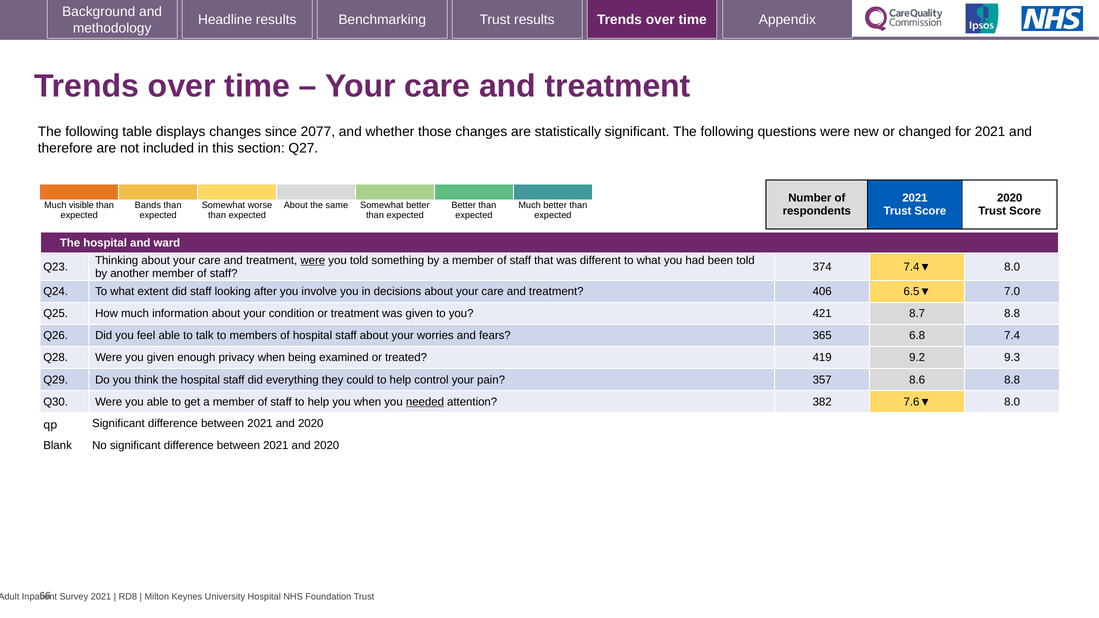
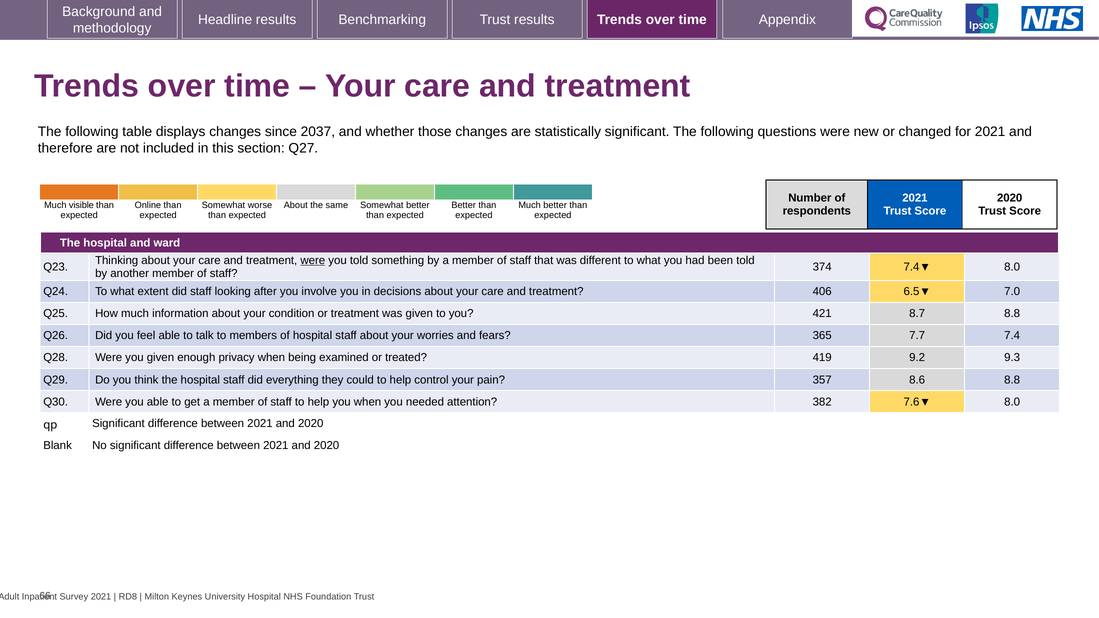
2077: 2077 -> 2037
Bands: Bands -> Online
6.8: 6.8 -> 7.7
needed underline: present -> none
